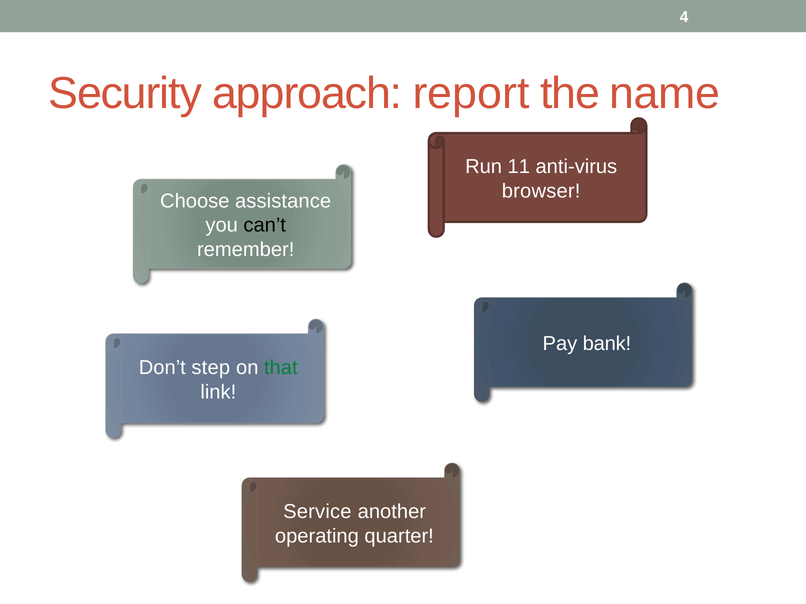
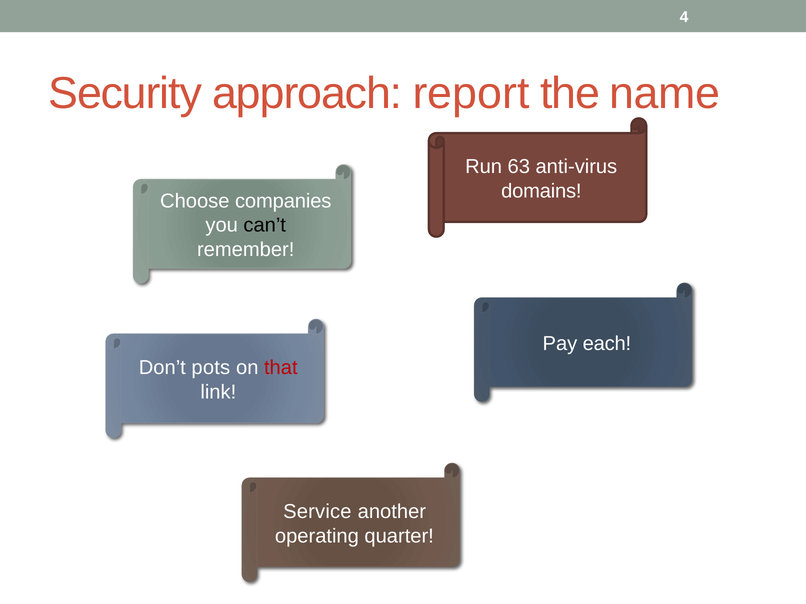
11: 11 -> 63
browser: browser -> domains
assistance: assistance -> companies
bank: bank -> each
step: step -> pots
that colour: green -> red
